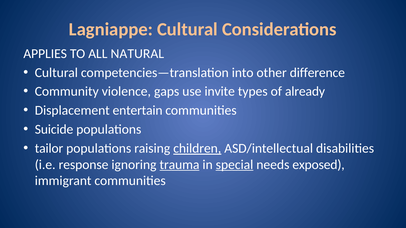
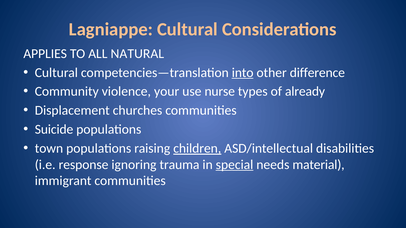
into underline: none -> present
gaps: gaps -> your
invite: invite -> nurse
entertain: entertain -> churches
tailor: tailor -> town
trauma underline: present -> none
exposed: exposed -> material
